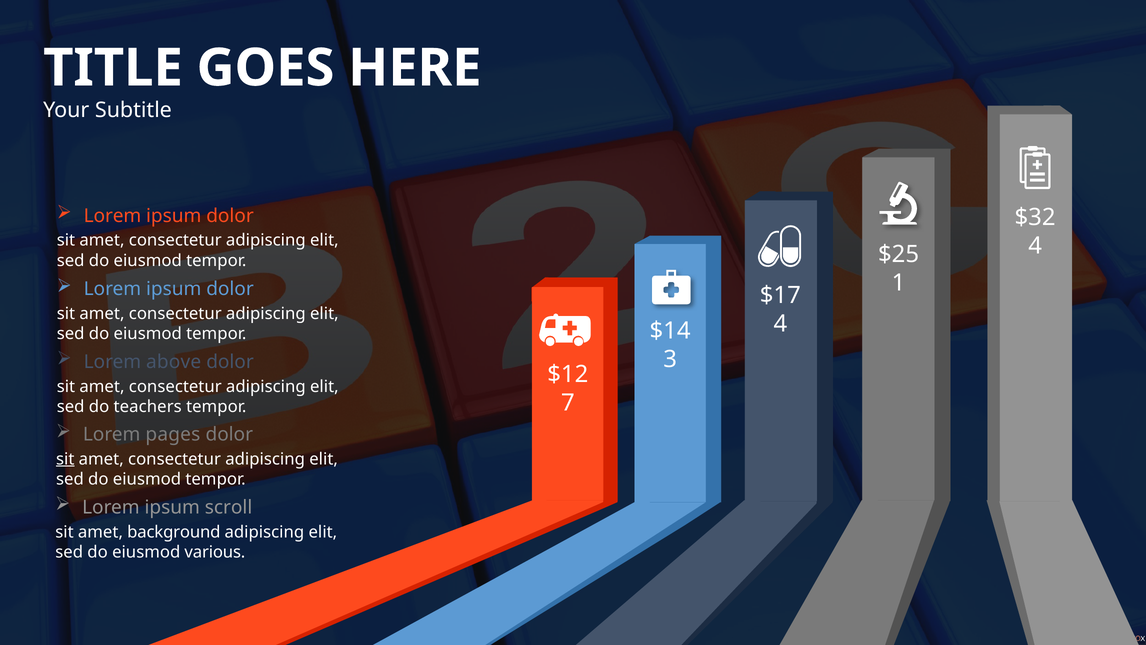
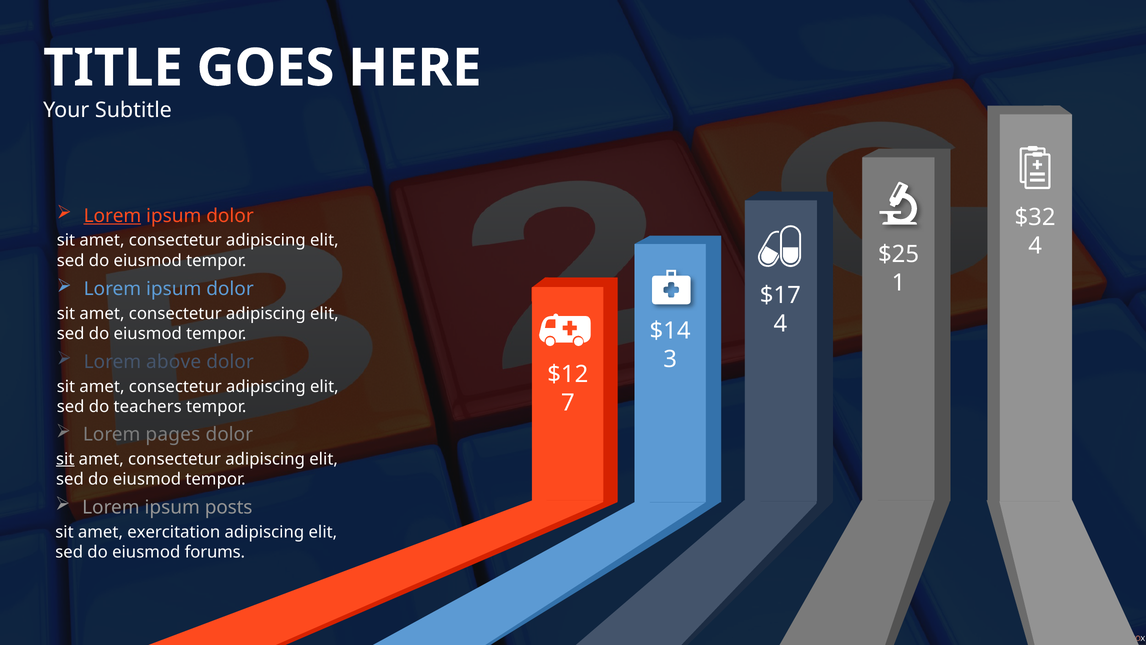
Lorem at (112, 216) underline: none -> present
scroll: scroll -> posts
background: background -> exercitation
various: various -> forums
